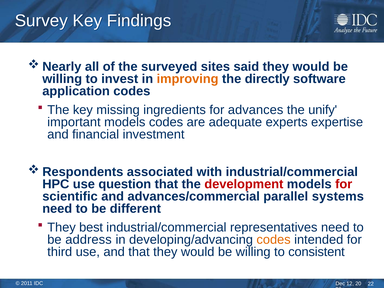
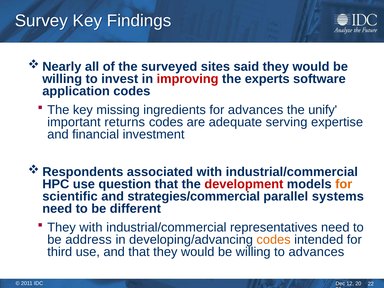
improving colour: orange -> red
directly: directly -> experts
important models: models -> returns
experts: experts -> serving
for at (344, 184) colour: red -> orange
advances/commercial: advances/commercial -> strategies/commercial
They best: best -> with
to consistent: consistent -> advances
